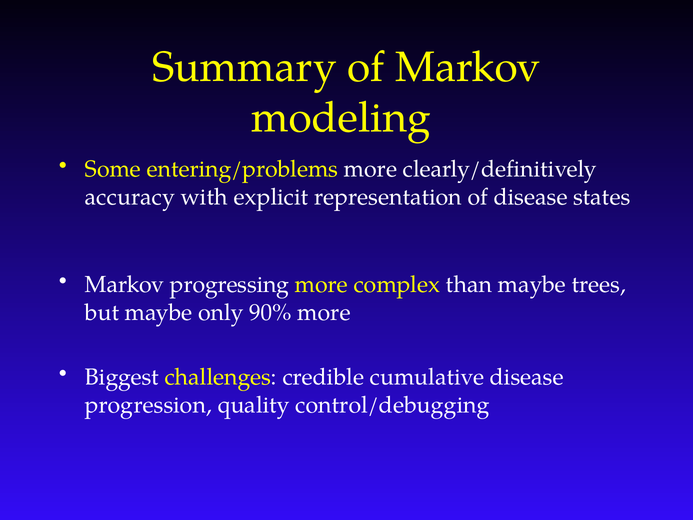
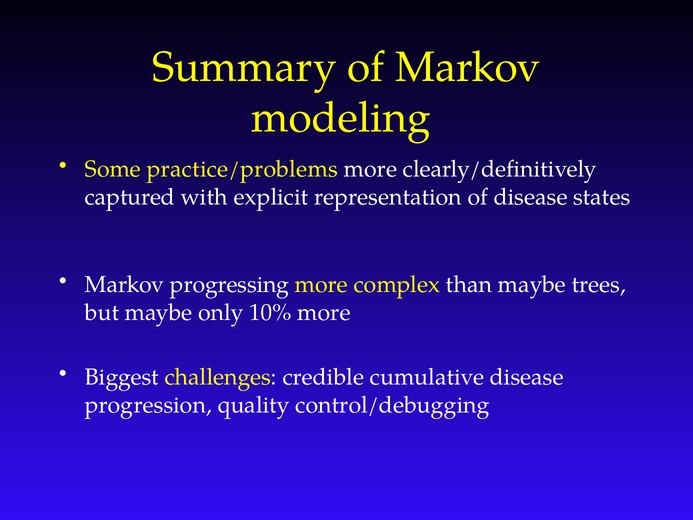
entering/problems: entering/problems -> practice/problems
accuracy: accuracy -> captured
90%: 90% -> 10%
